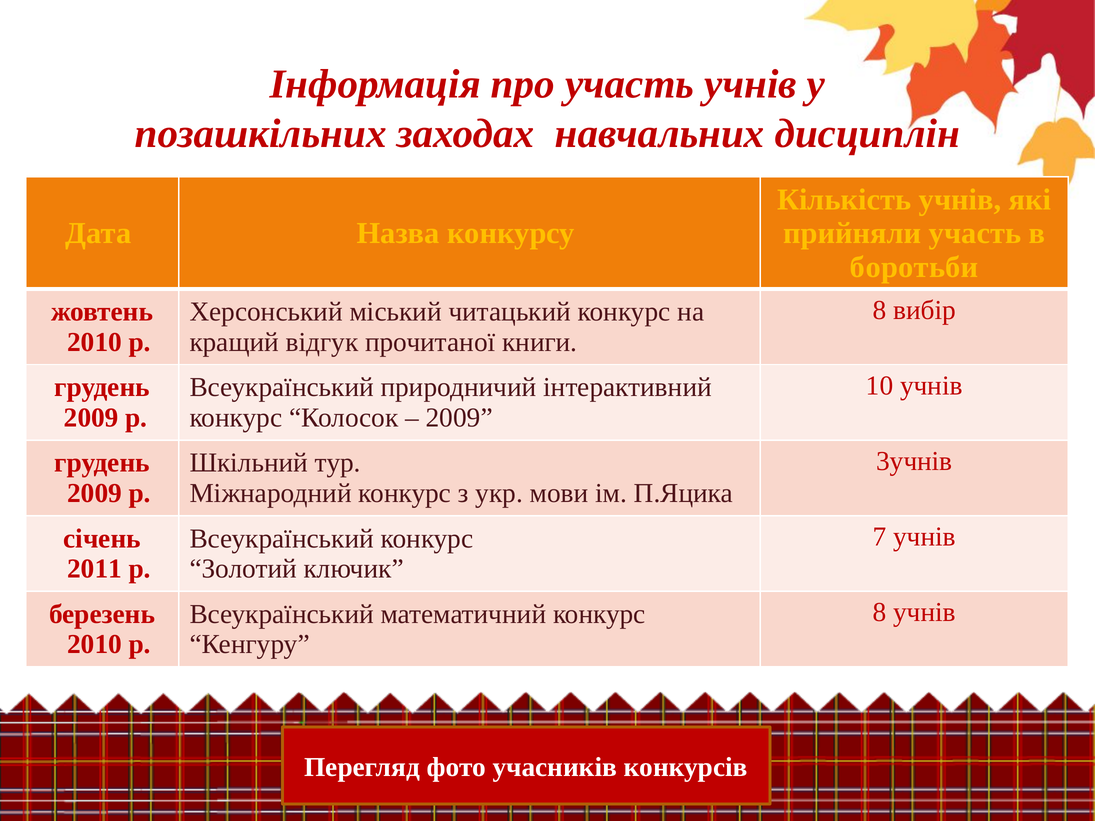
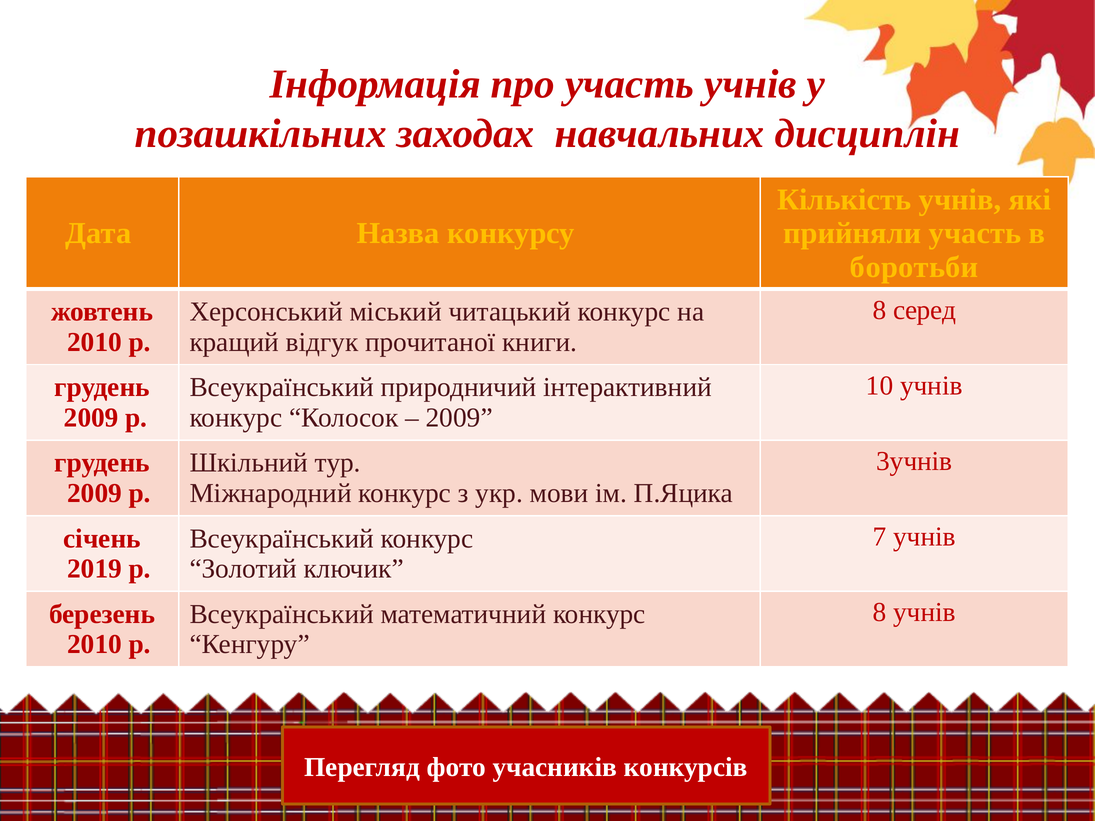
вибір: вибір -> серед
2011: 2011 -> 2019
